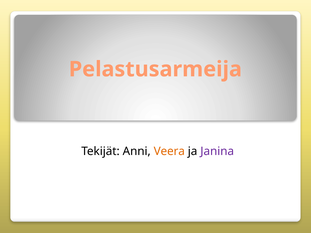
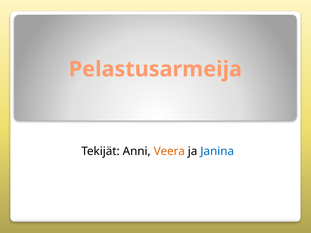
Janina colour: purple -> blue
